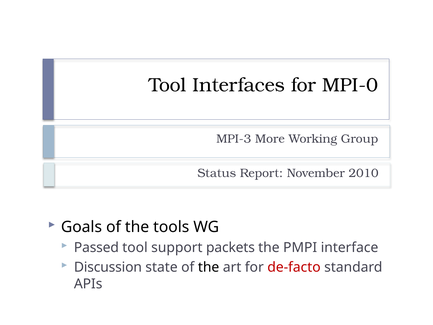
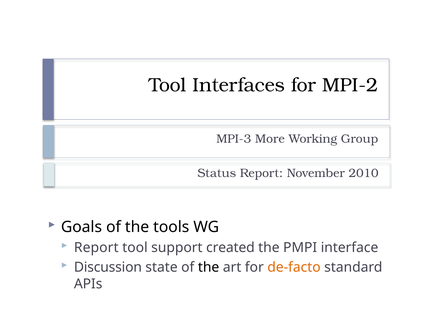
MPI-0: MPI-0 -> MPI-2
Passed at (96, 247): Passed -> Report
packets: packets -> created
de-facto colour: red -> orange
